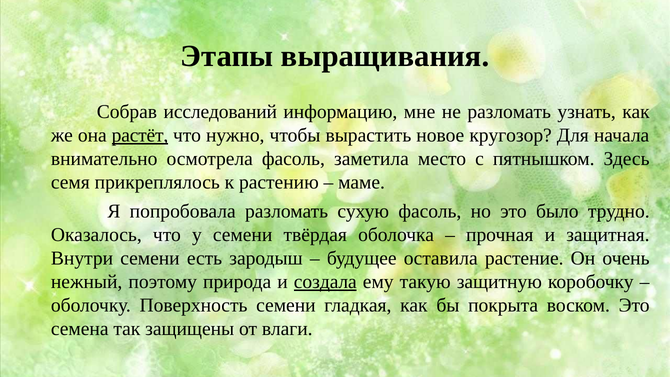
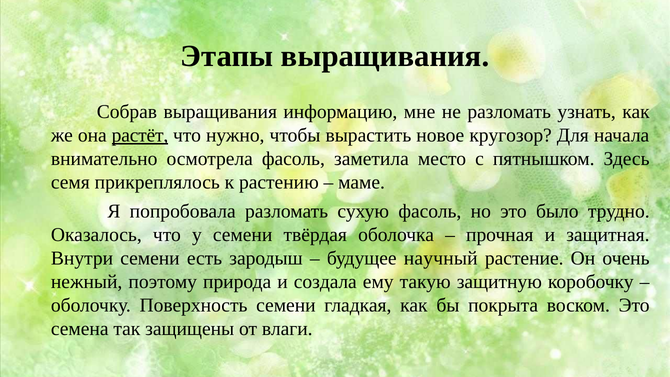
Собрав исследований: исследований -> выращивания
оставила: оставила -> научный
создала underline: present -> none
